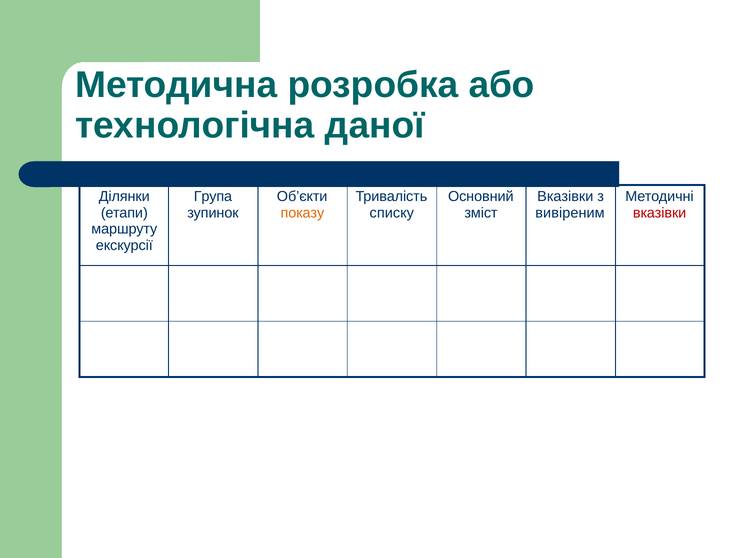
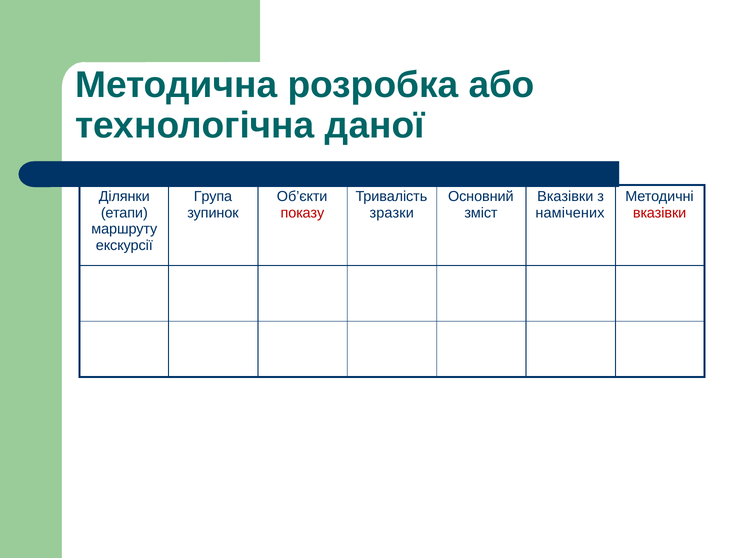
показу colour: orange -> red
списку: списку -> зразки
вивіреним: вивіреним -> намічених
